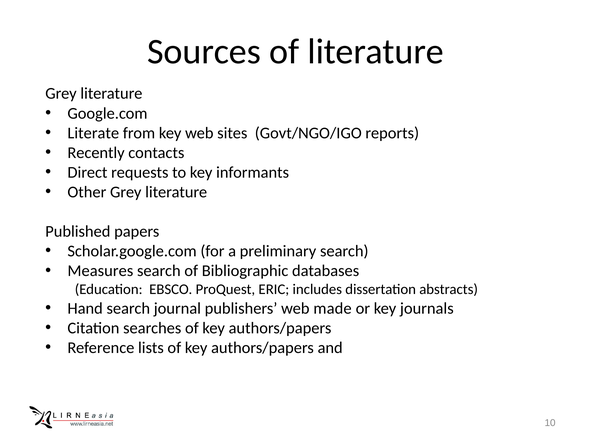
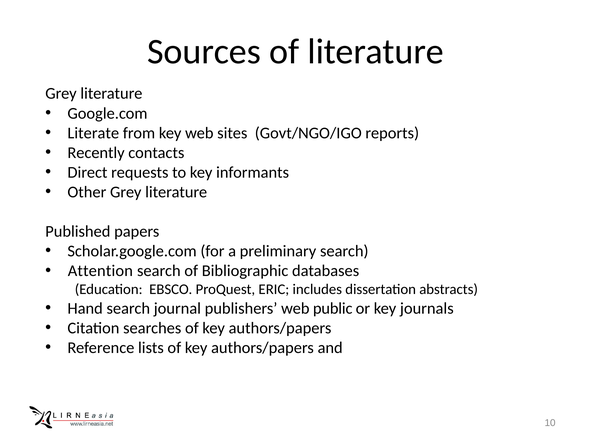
Measures: Measures -> Attention
made: made -> public
